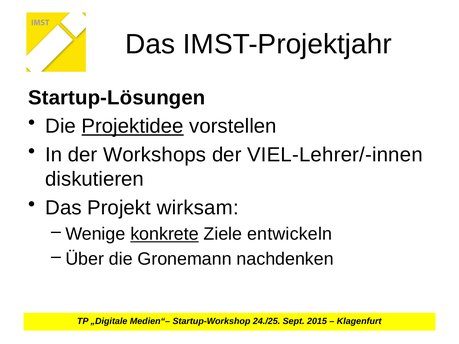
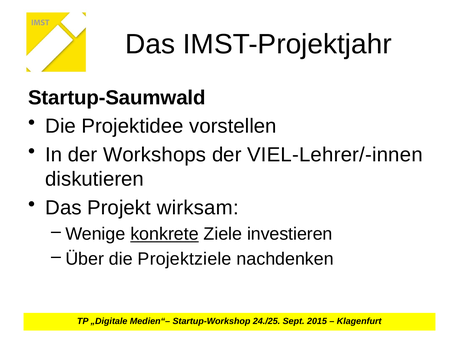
Startup-Lösungen: Startup-Lösungen -> Startup-Saumwald
Projektidee underline: present -> none
entwickeln: entwickeln -> investieren
Gronemann: Gronemann -> Projektziele
